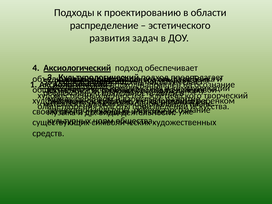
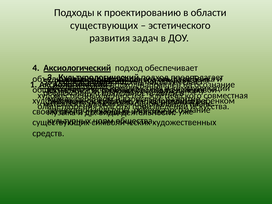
распределение at (104, 25): распределение -> существующих
творческий: творческий -> совместная
